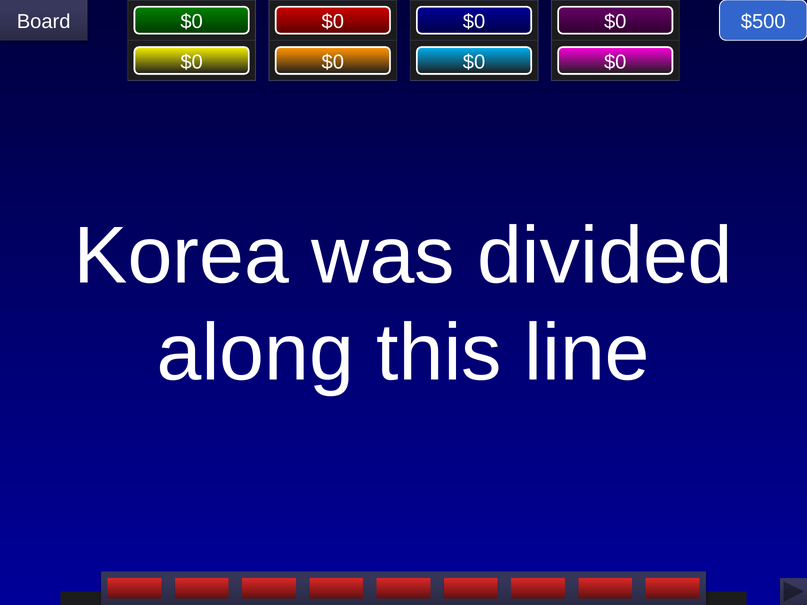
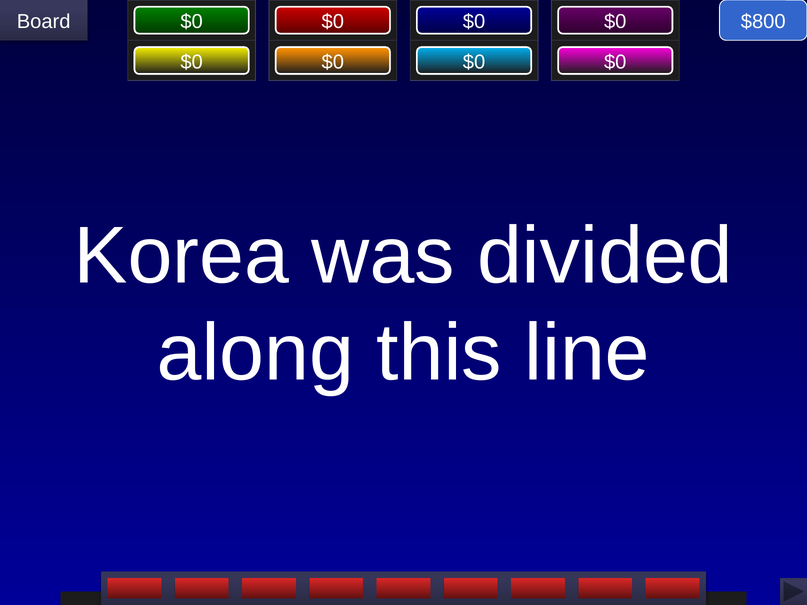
$500: $500 -> $800
